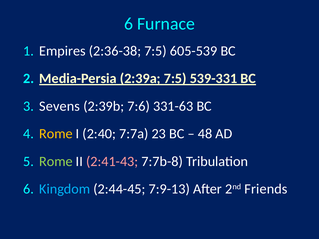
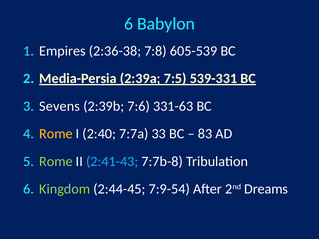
Furnace: Furnace -> Babylon
2:36-38 7:5: 7:5 -> 7:8
23: 23 -> 33
48: 48 -> 83
2:41-43 colour: pink -> light blue
Kingdom colour: light blue -> light green
7:9-13: 7:9-13 -> 7:9-54
Friends: Friends -> Dreams
